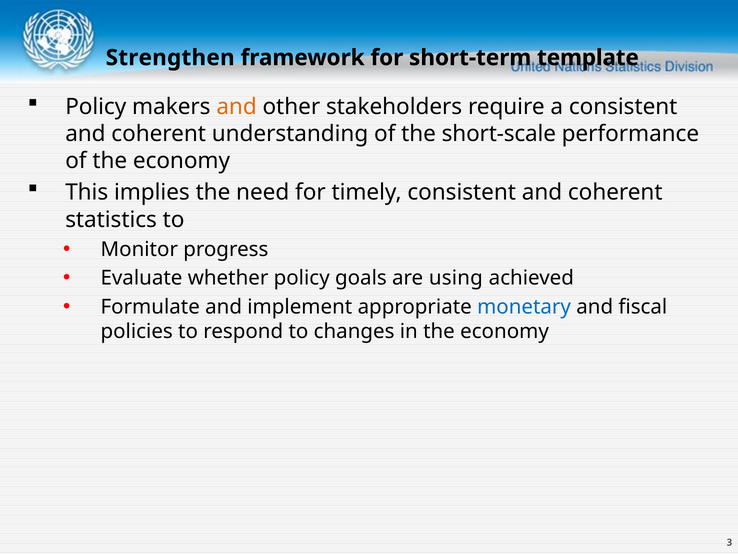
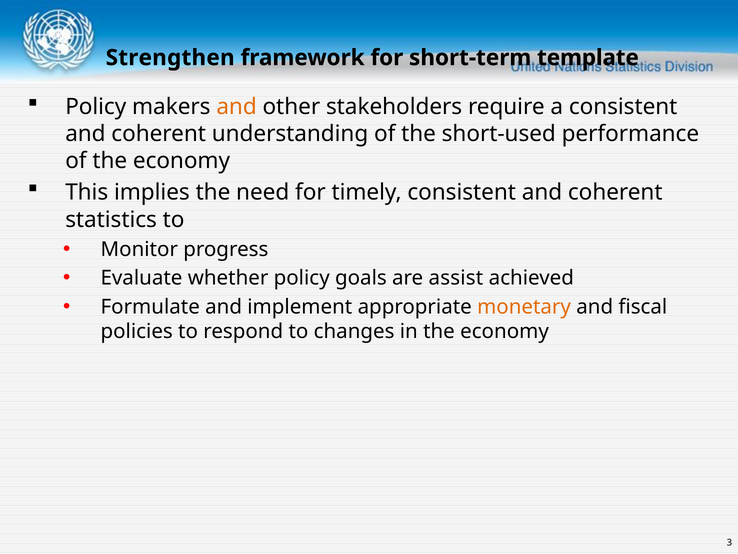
short-scale: short-scale -> short-used
using: using -> assist
monetary colour: blue -> orange
